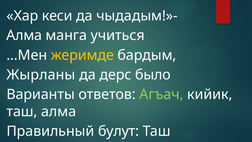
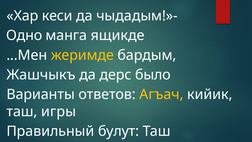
Алма at (24, 35): Алма -> Одно
учиться: учиться -> ящикде
Жырланы: Жырланы -> Жашчыкъ
Агъач colour: light green -> yellow
таш алма: алма -> игры
